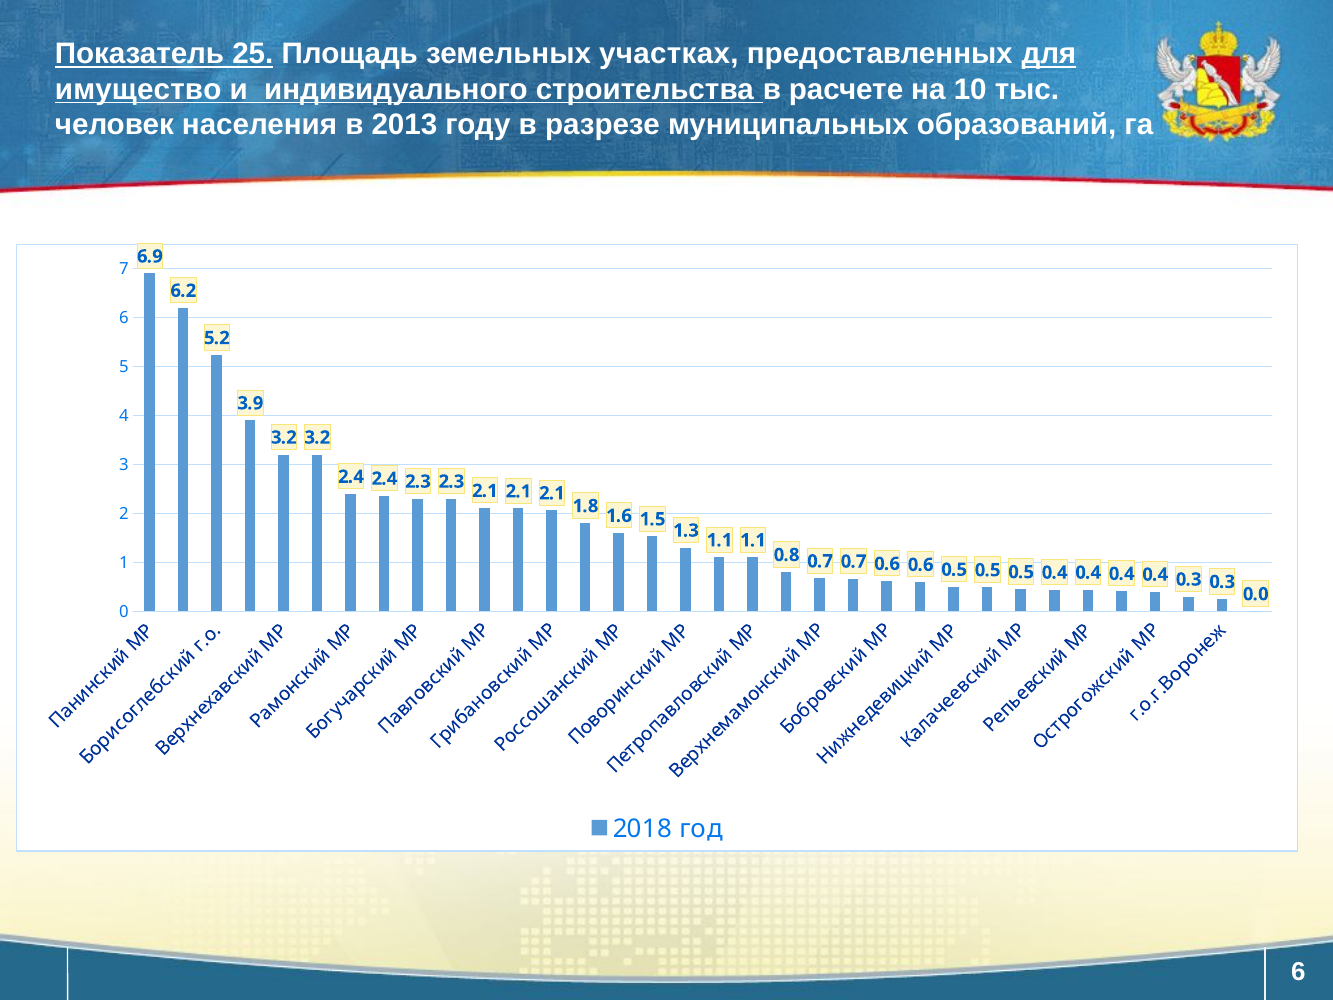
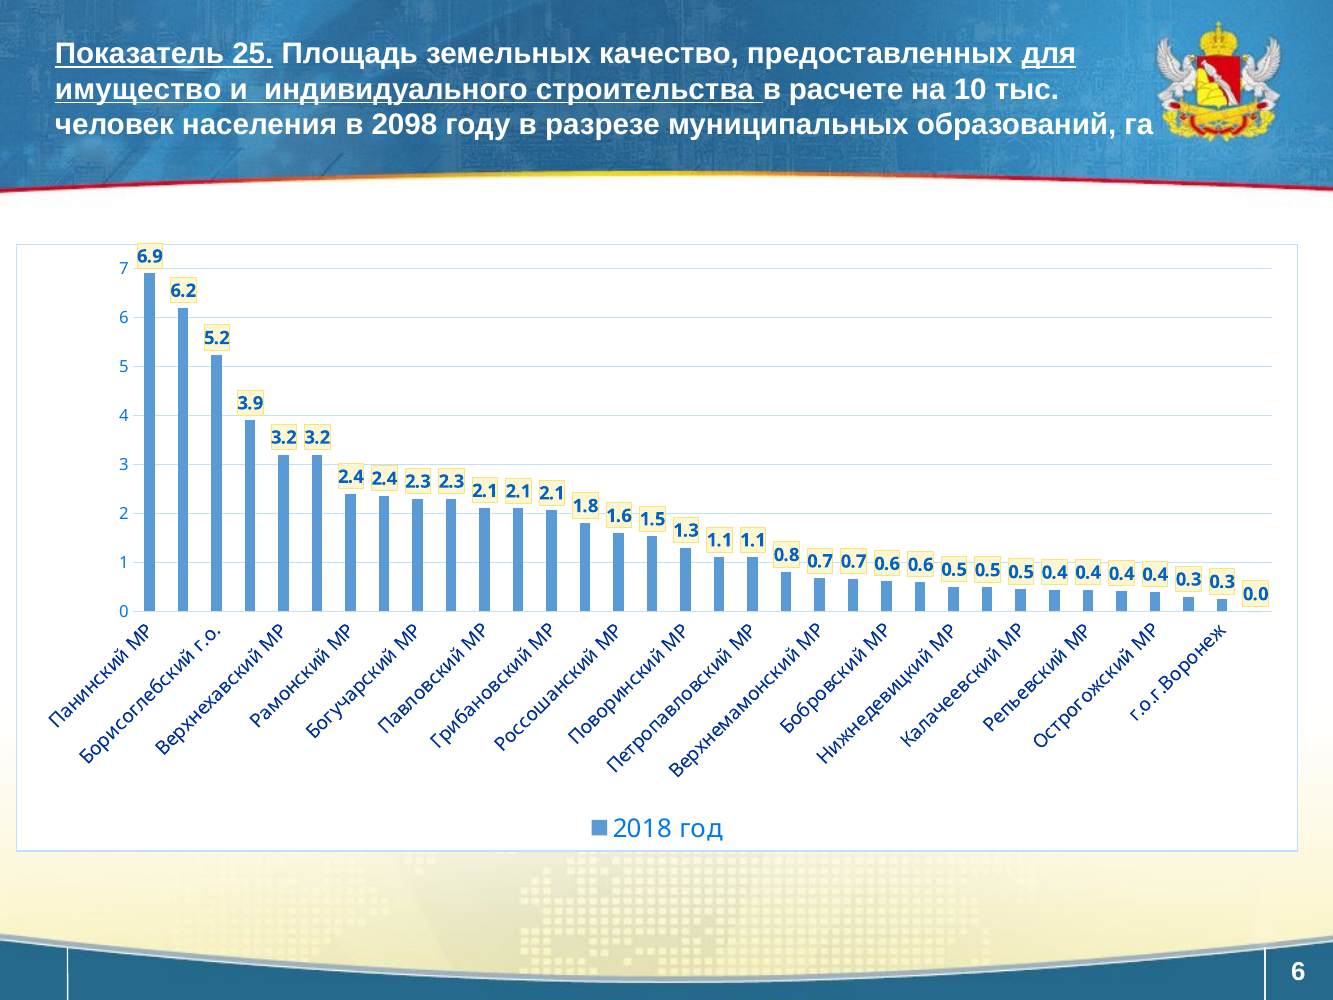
участках: участках -> качество
2013: 2013 -> 2098
